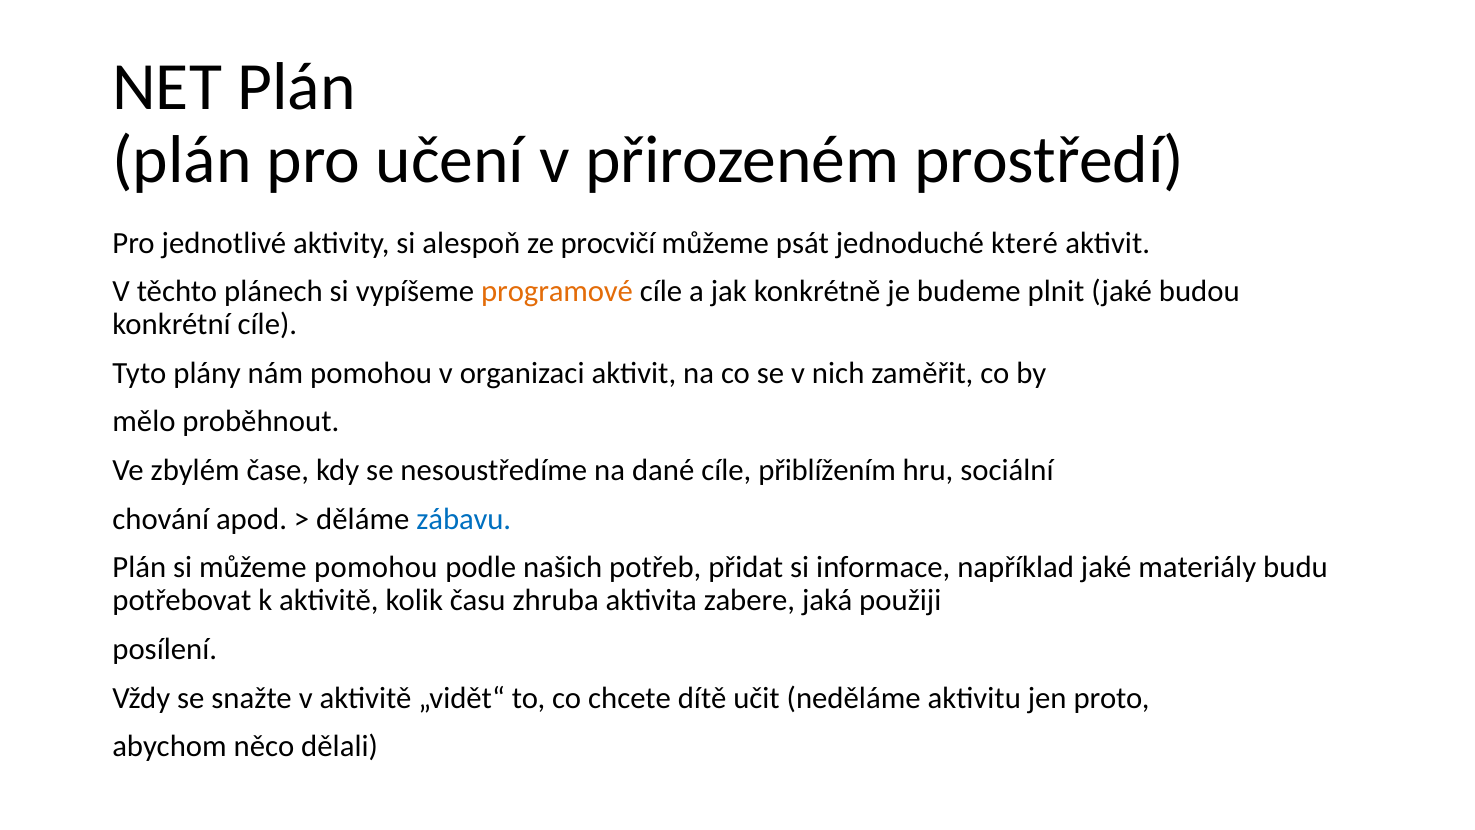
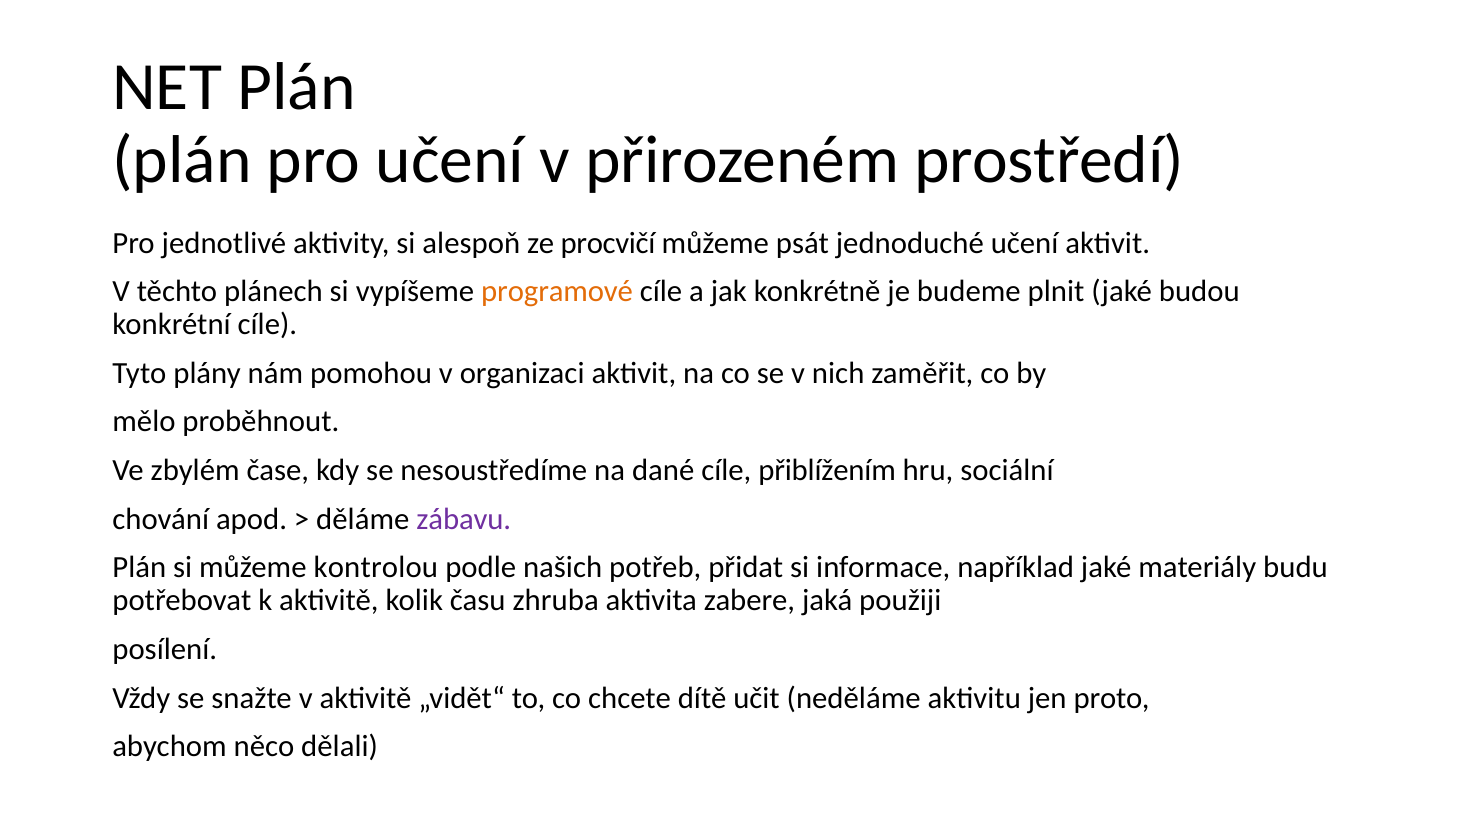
jednoduché které: které -> učení
zábavu colour: blue -> purple
můžeme pomohou: pomohou -> kontrolou
